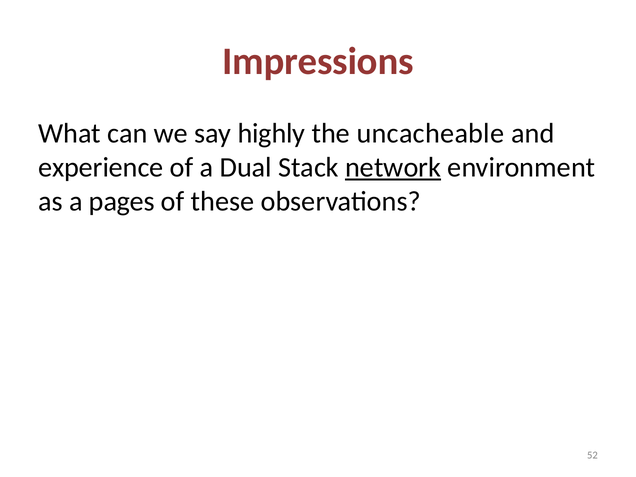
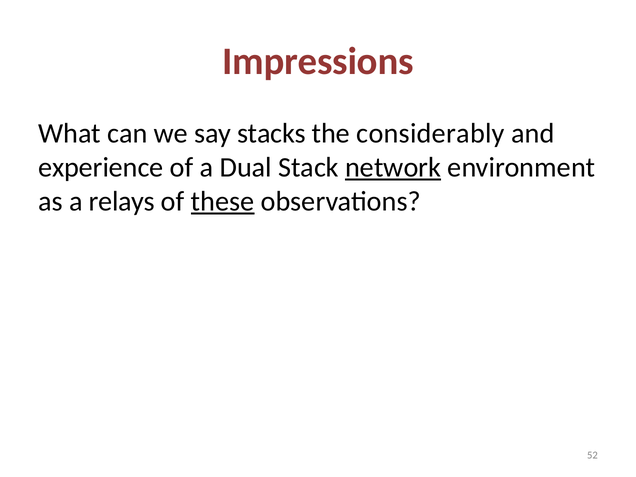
highly: highly -> stacks
uncacheable: uncacheable -> considerably
pages: pages -> relays
these underline: none -> present
